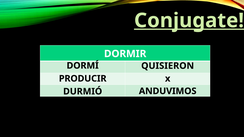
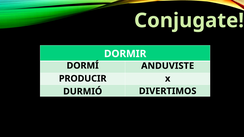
Conjugate underline: present -> none
QUISIERON: QUISIERON -> ANDUVISTE
ANDUVIMOS: ANDUVIMOS -> DIVERTIMOS
